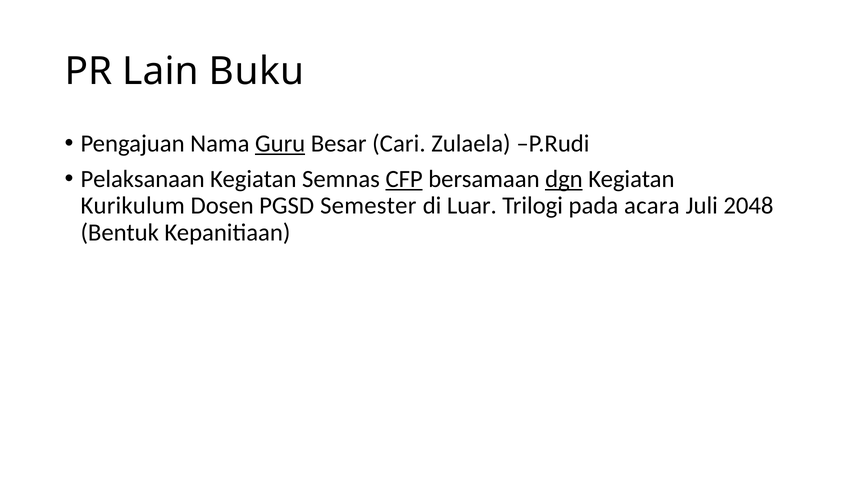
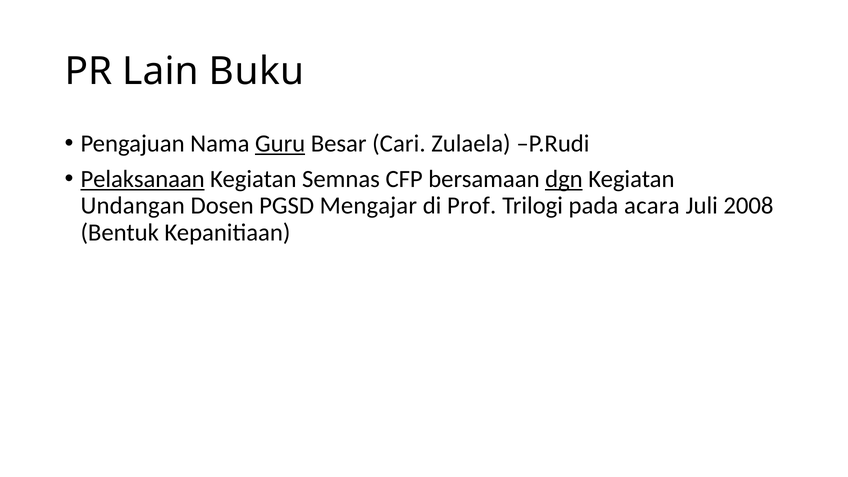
Pelaksanaan underline: none -> present
CFP underline: present -> none
Kurikulum: Kurikulum -> Undangan
Semester: Semester -> Mengajar
Luar: Luar -> Prof
2048: 2048 -> 2008
